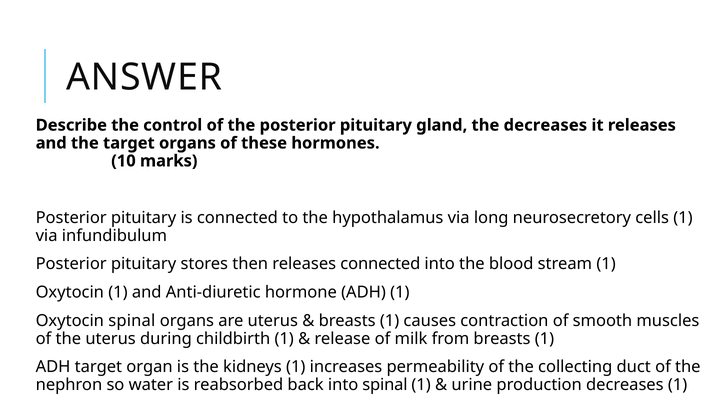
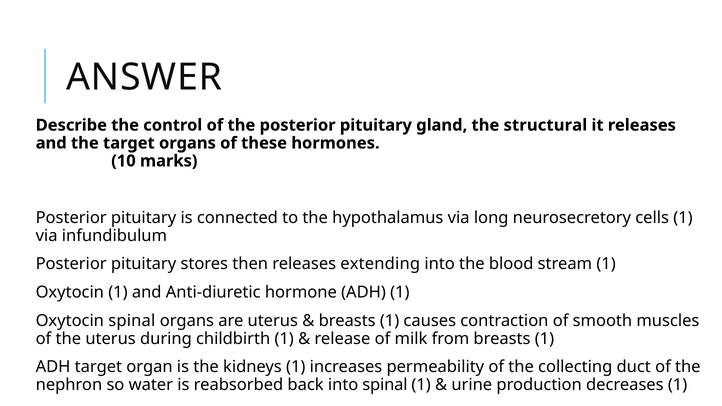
the decreases: decreases -> structural
releases connected: connected -> extending
